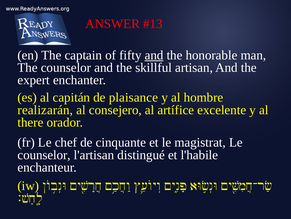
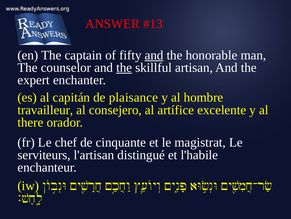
the at (124, 67) underline: none -> present
realizarán: realizarán -> travailleur
counselor at (44, 154): counselor -> serviteurs
